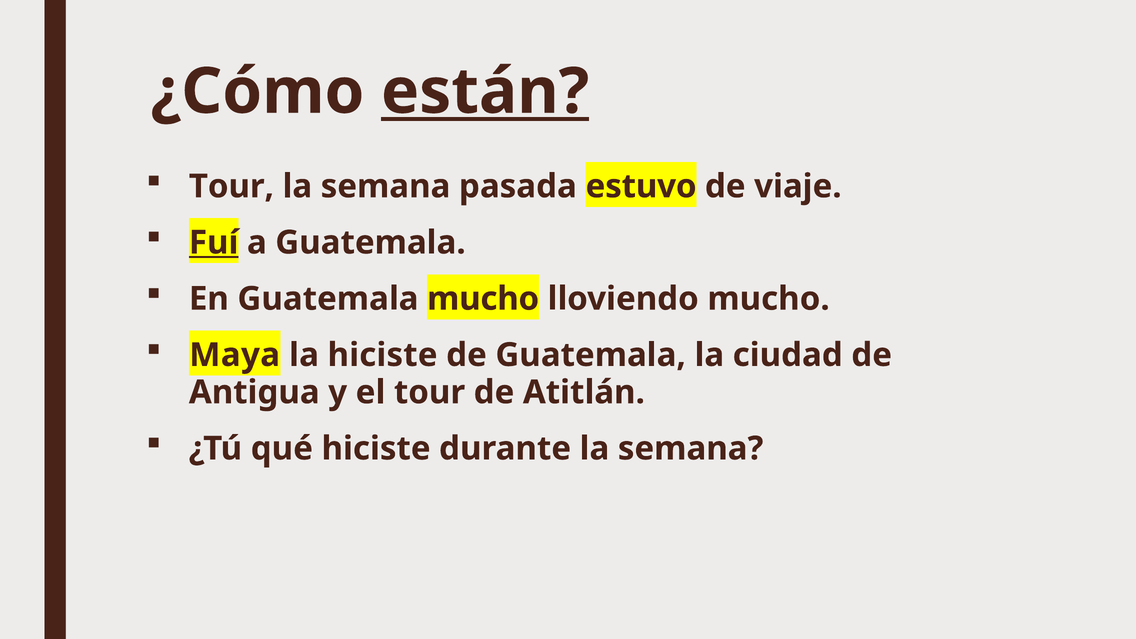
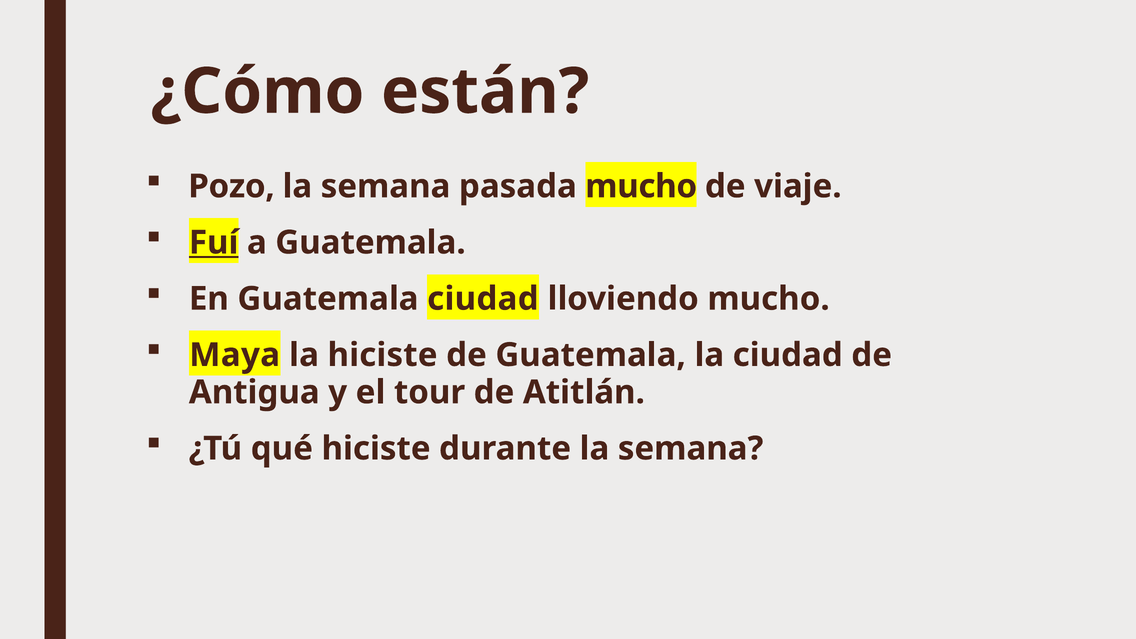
están underline: present -> none
Tour at (231, 186): Tour -> Pozo
pasada estuvo: estuvo -> mucho
Guatemala mucho: mucho -> ciudad
